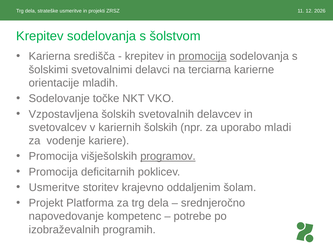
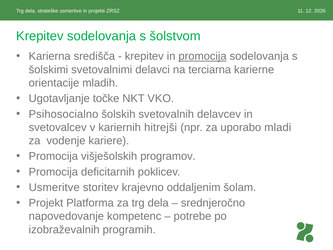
Sodelovanje: Sodelovanje -> Ugotavljanje
Vzpostavljena: Vzpostavljena -> Psihosocialno
kariernih šolskih: šolskih -> hitrejši
programov underline: present -> none
